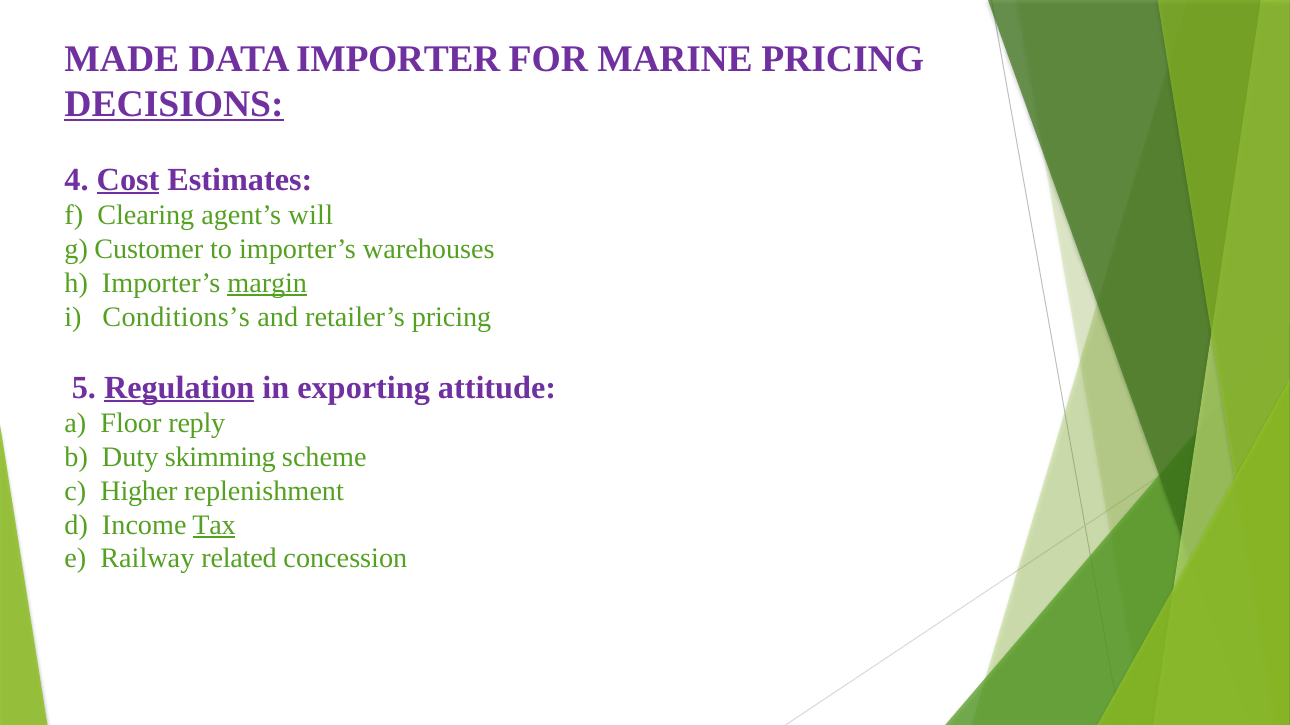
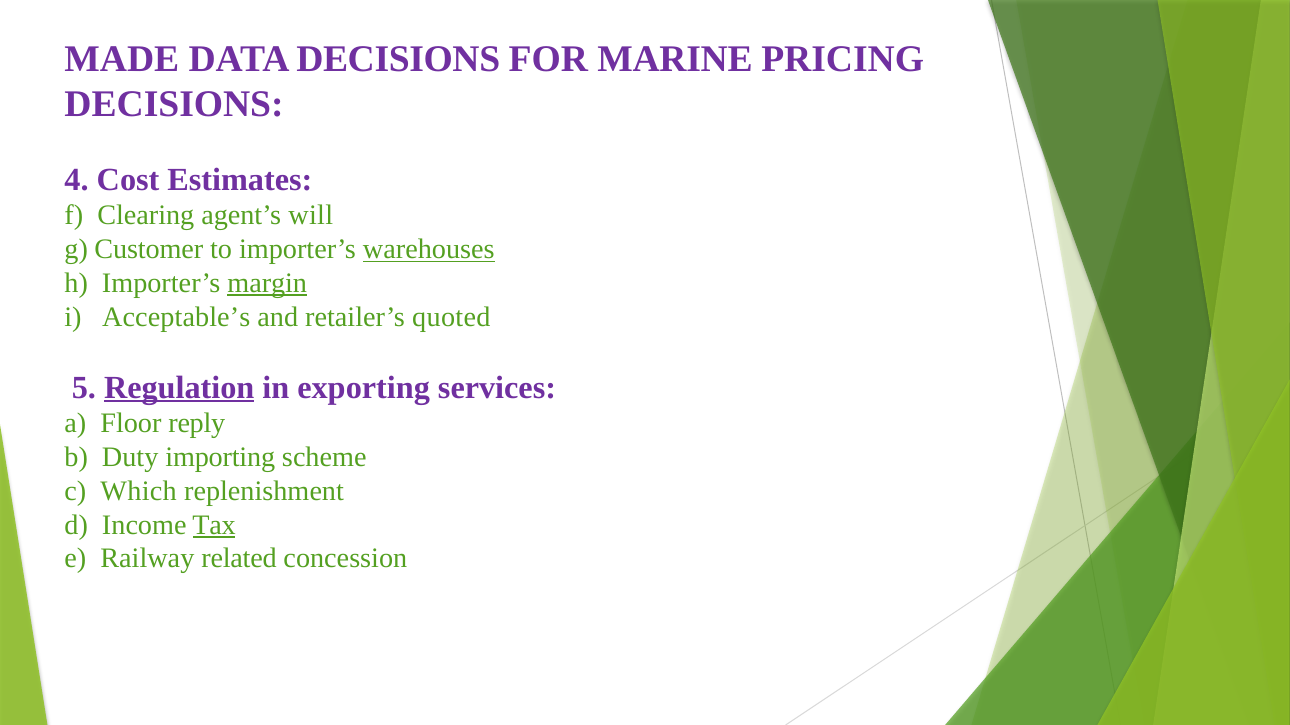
DATA IMPORTER: IMPORTER -> DECISIONS
DECISIONS at (174, 104) underline: present -> none
Cost underline: present -> none
warehouses underline: none -> present
Conditions’s: Conditions’s -> Acceptable’s
retailer’s pricing: pricing -> quoted
attitude: attitude -> services
skimming: skimming -> importing
Higher: Higher -> Which
